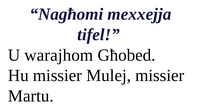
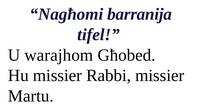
mexxejja: mexxejja -> barranija
Mulej: Mulej -> Rabbi
